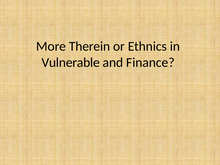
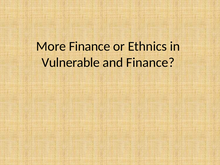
More Therein: Therein -> Finance
